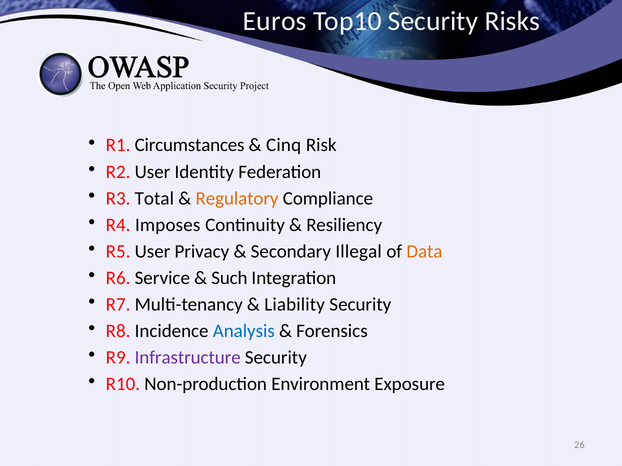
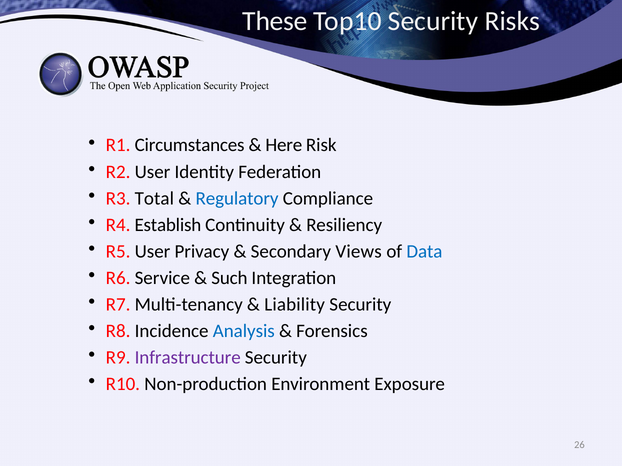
Euros: Euros -> These
Cinq: Cinq -> Here
Regulatory colour: orange -> blue
Imposes: Imposes -> Establish
Illegal: Illegal -> Views
Data colour: orange -> blue
